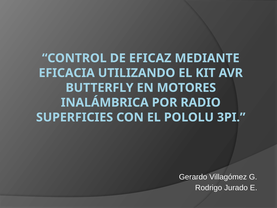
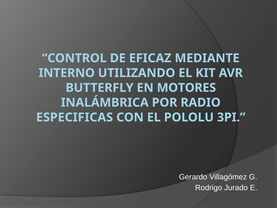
EFICACIA: EFICACIA -> INTERNO
SUPERFICIES: SUPERFICIES -> ESPECIFICAS
